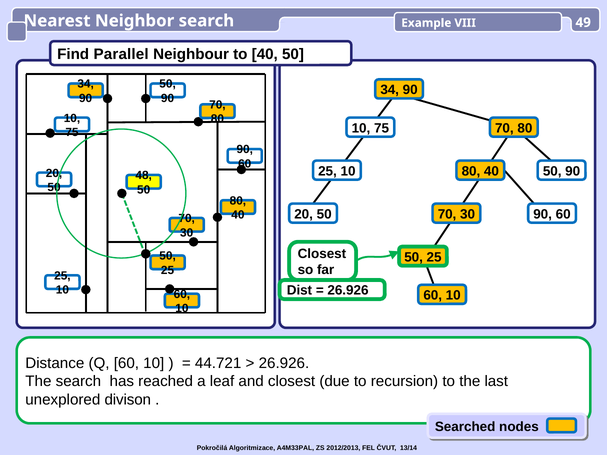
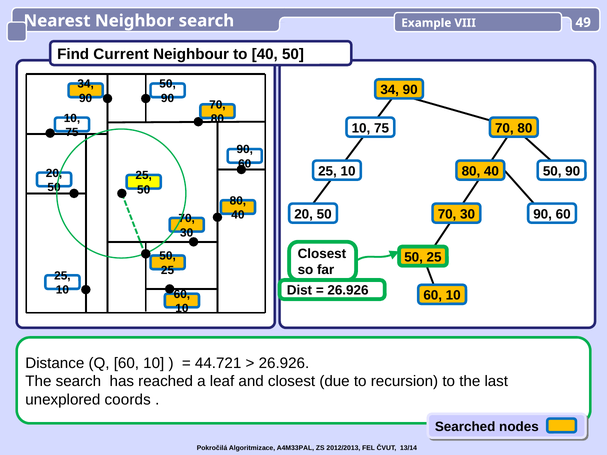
Parallel: Parallel -> Current
48 at (144, 176): 48 -> 25
divison: divison -> coords
